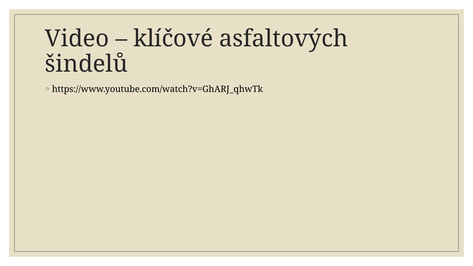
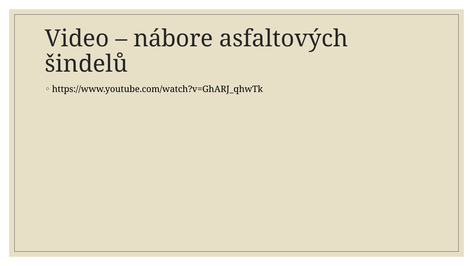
klíčové: klíčové -> nábore
